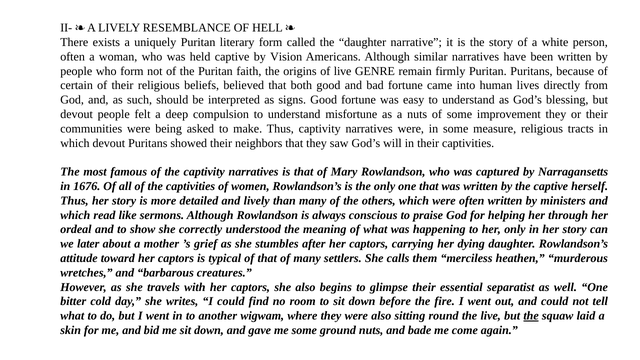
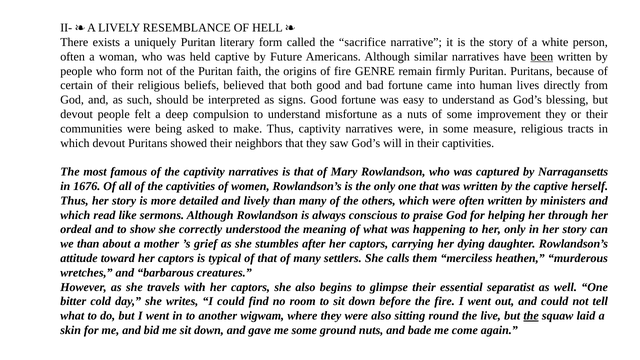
the daughter: daughter -> sacrifice
Vision: Vision -> Future
been underline: none -> present
of live: live -> fire
we later: later -> than
